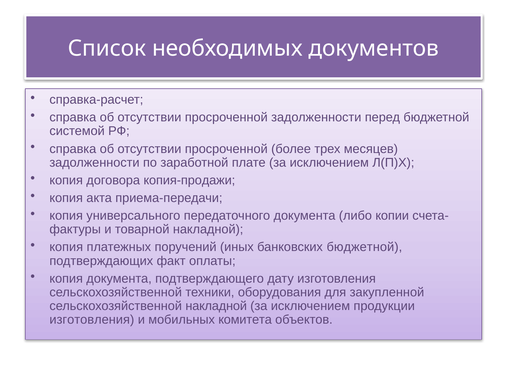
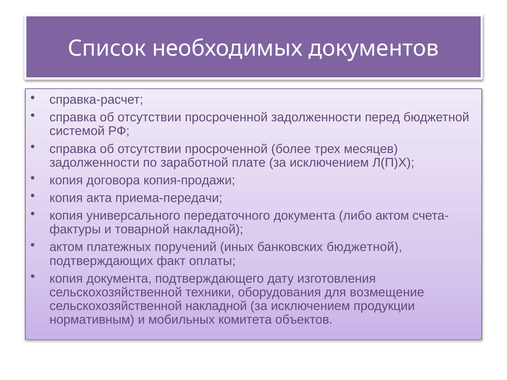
либо копии: копии -> актом
копия at (66, 247): копия -> актом
закупленной: закупленной -> возмещение
изготовления at (92, 320): изготовления -> нормативным
